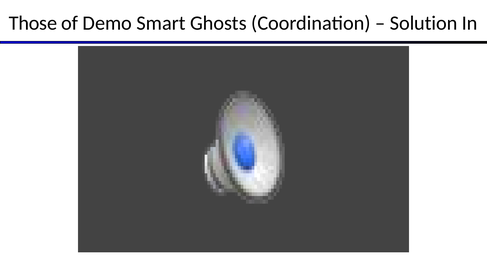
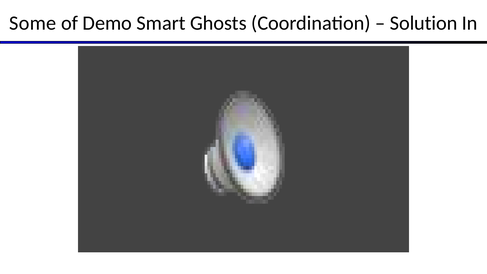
Those: Those -> Some
